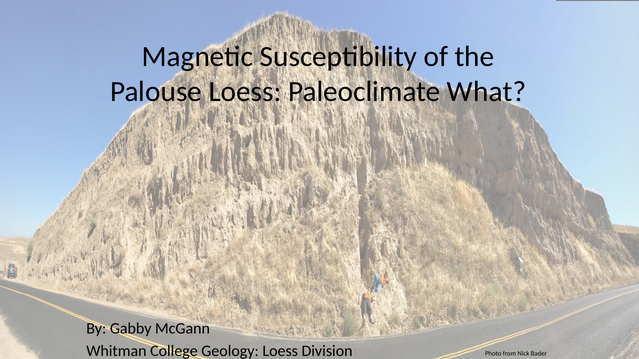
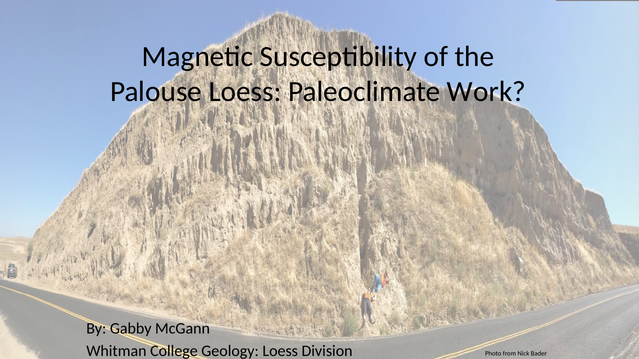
What: What -> Work
